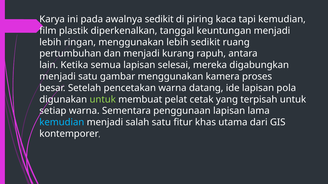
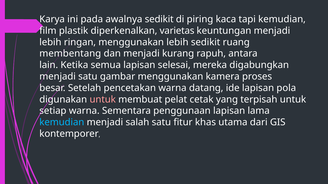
tanggal: tanggal -> varietas
pertumbuhan: pertumbuhan -> membentang
untuk at (103, 100) colour: light green -> pink
